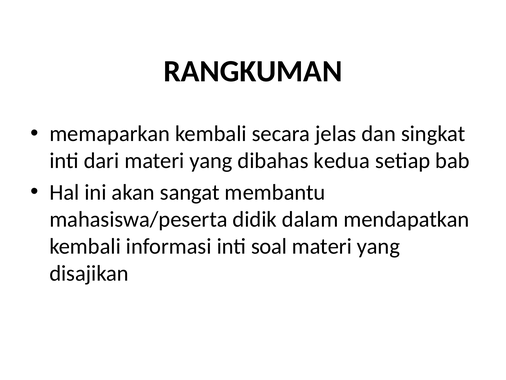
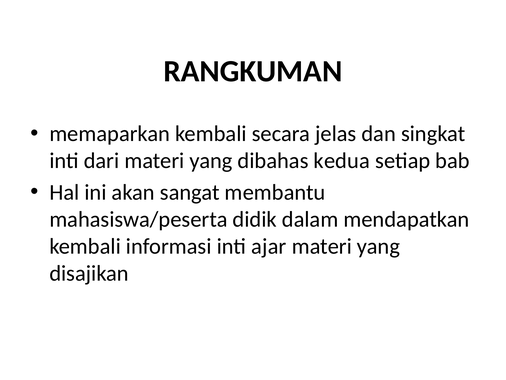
soal: soal -> ajar
